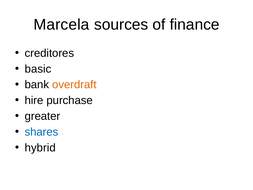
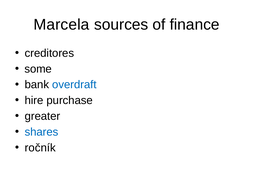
basic: basic -> some
overdraft colour: orange -> blue
hybrid: hybrid -> ročník
